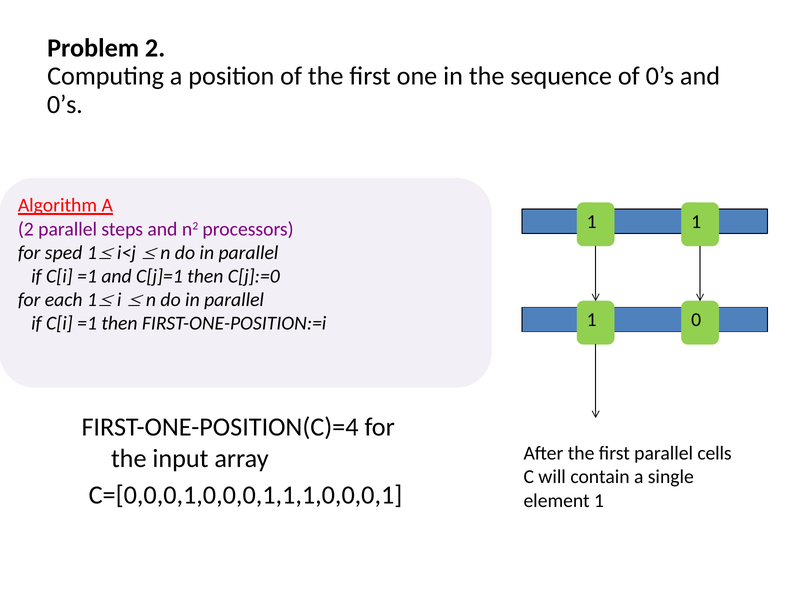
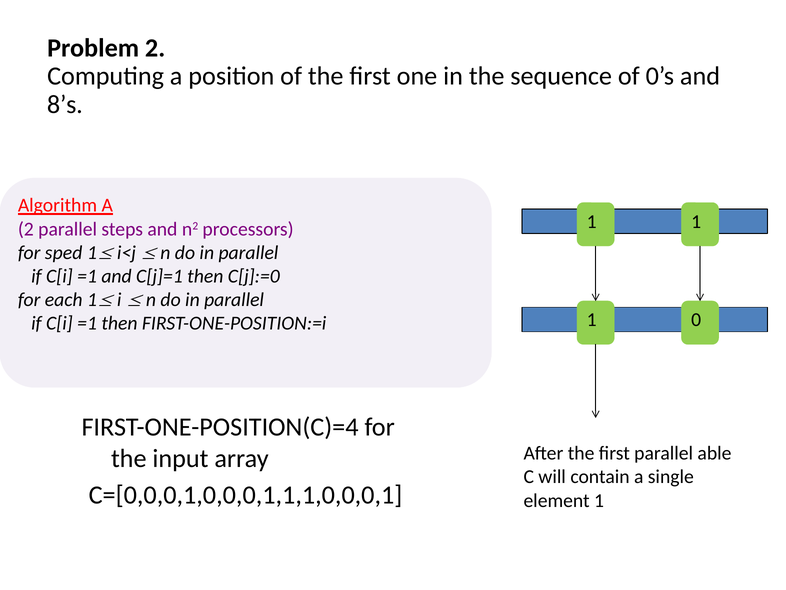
0’s at (65, 104): 0’s -> 8’s
cells: cells -> able
